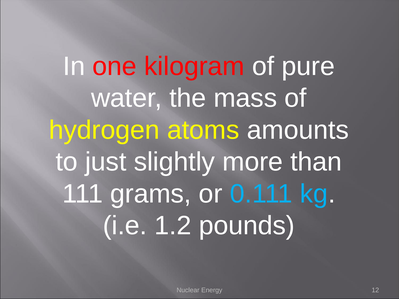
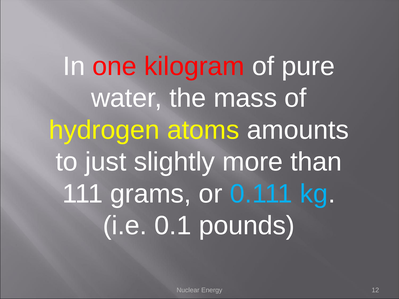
1.2: 1.2 -> 0.1
